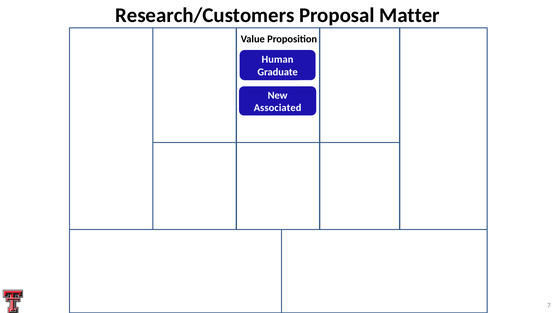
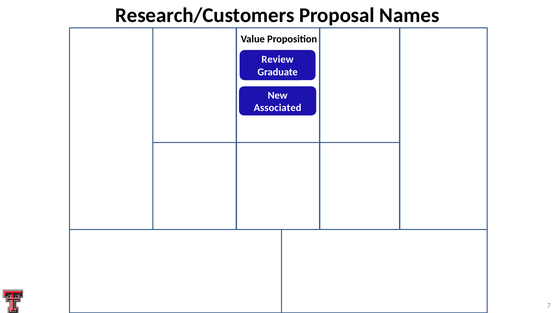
Matter: Matter -> Names
Human: Human -> Review
